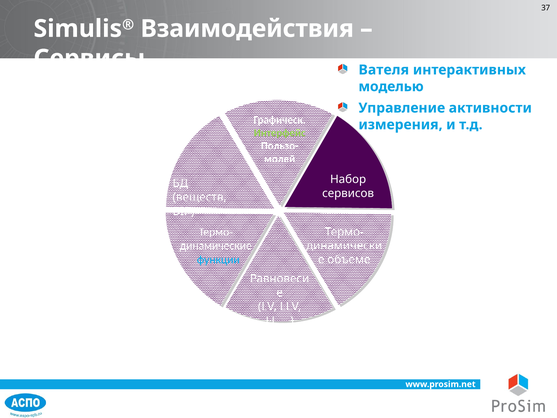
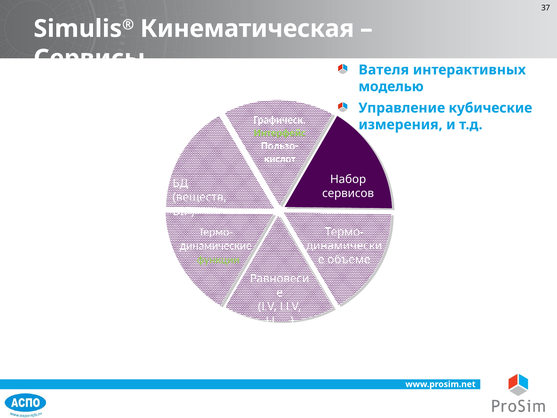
Взаимодействия: Взаимодействия -> Кинематическая
активности: активности -> кубические
молей: молей -> кислот
функции colour: light blue -> light green
